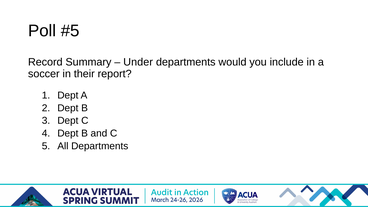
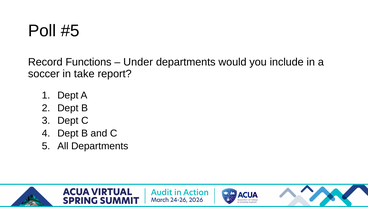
Summary: Summary -> Functions
their: their -> take
